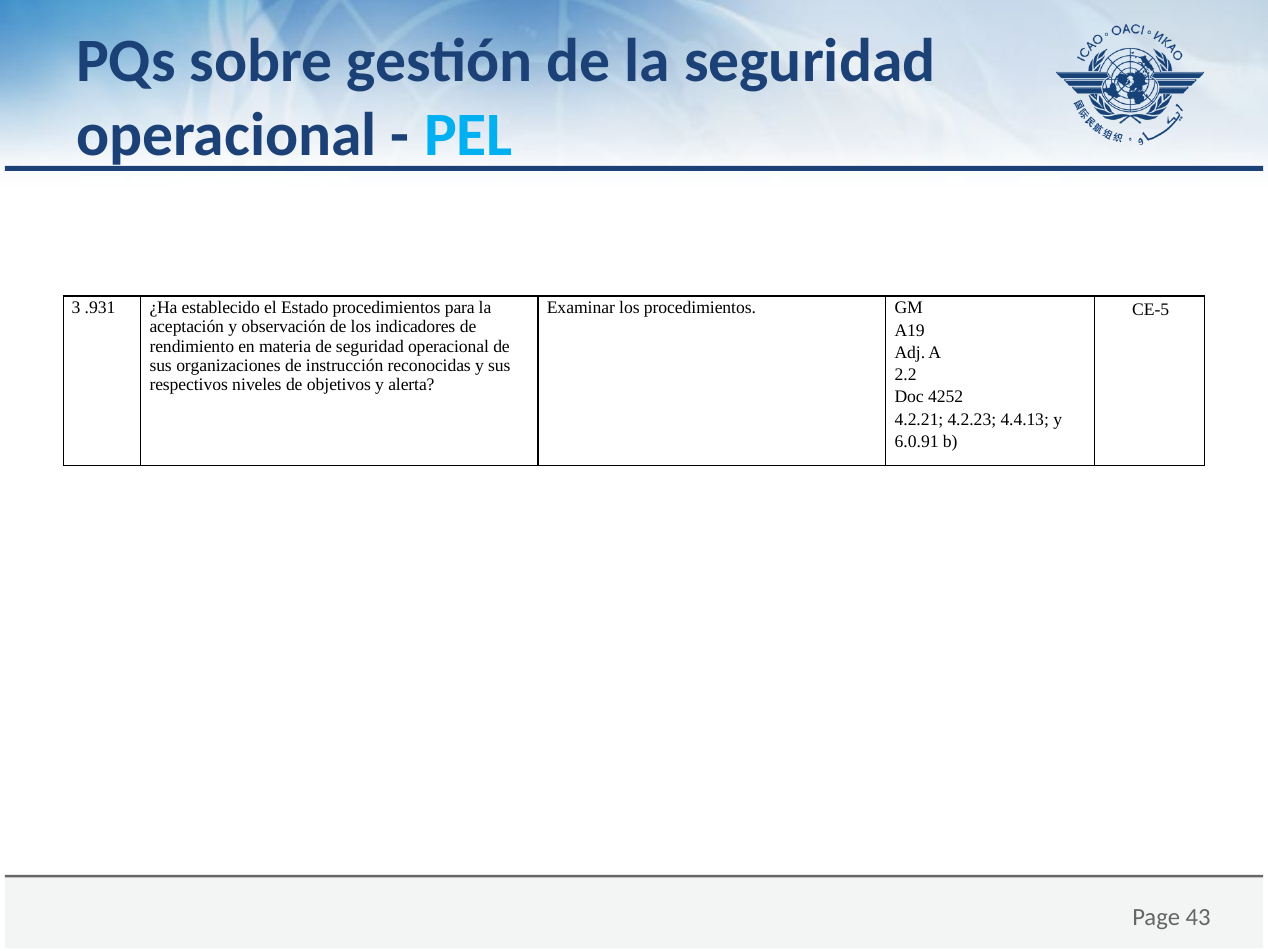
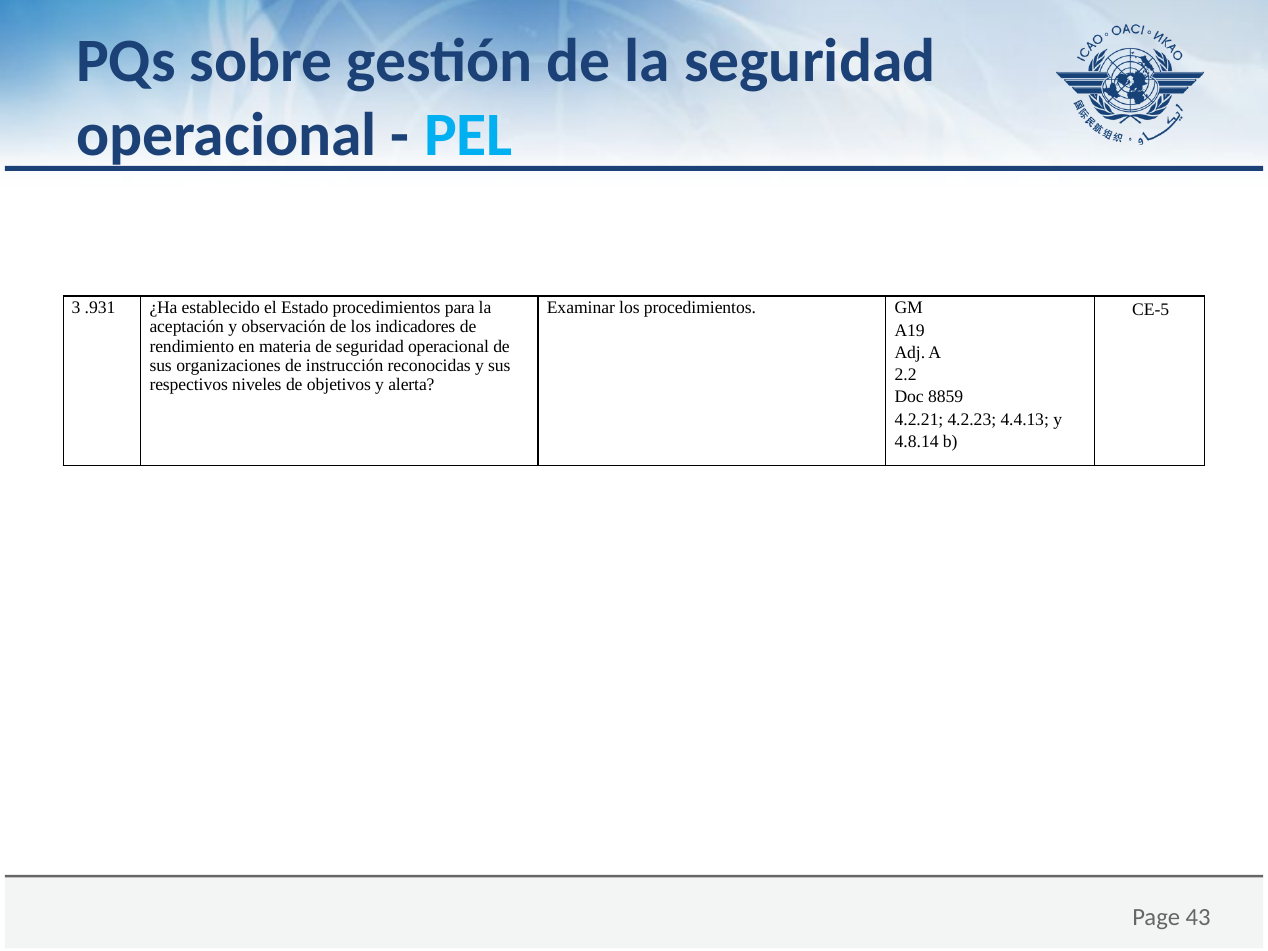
4252: 4252 -> 8859
6.0.91: 6.0.91 -> 4.8.14
